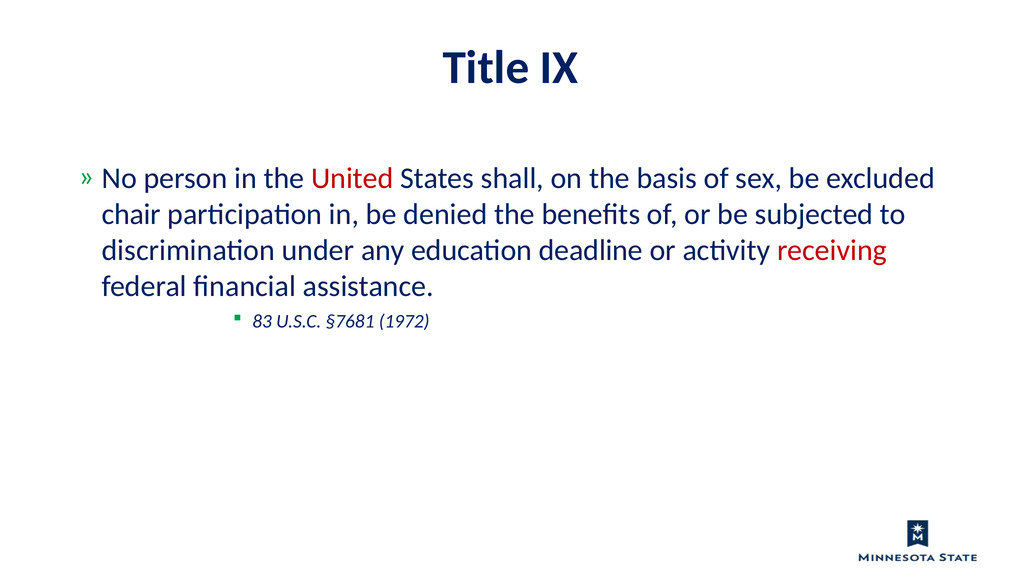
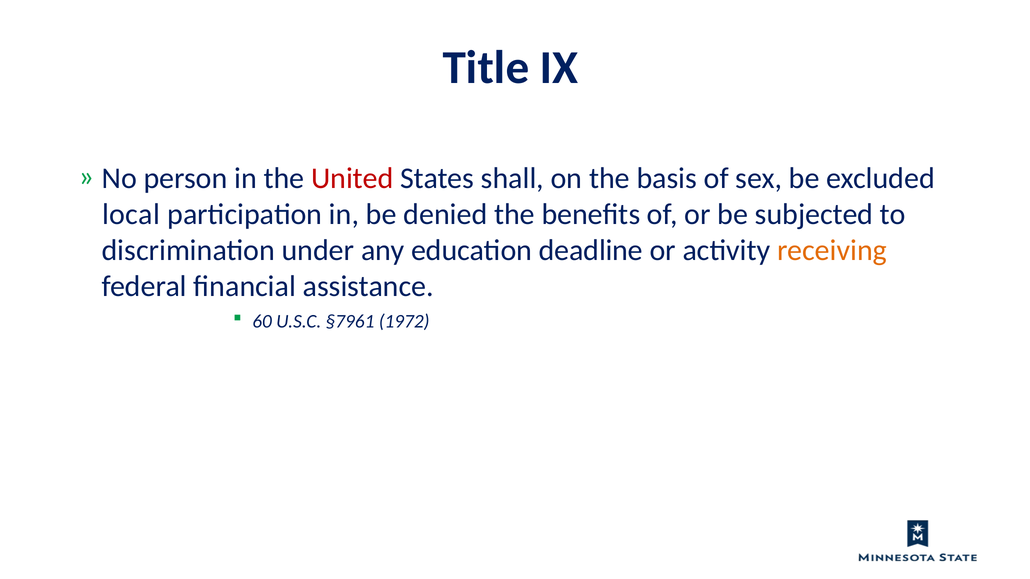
chair: chair -> local
receiving colour: red -> orange
83: 83 -> 60
§7681: §7681 -> §7961
